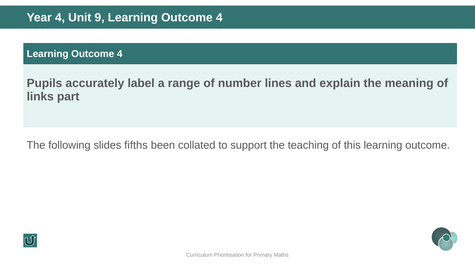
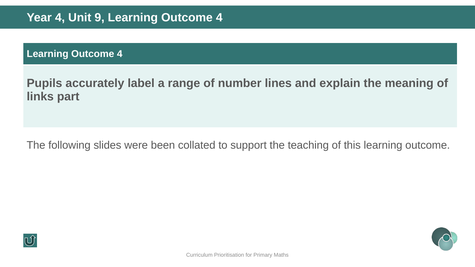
fifths: fifths -> were
